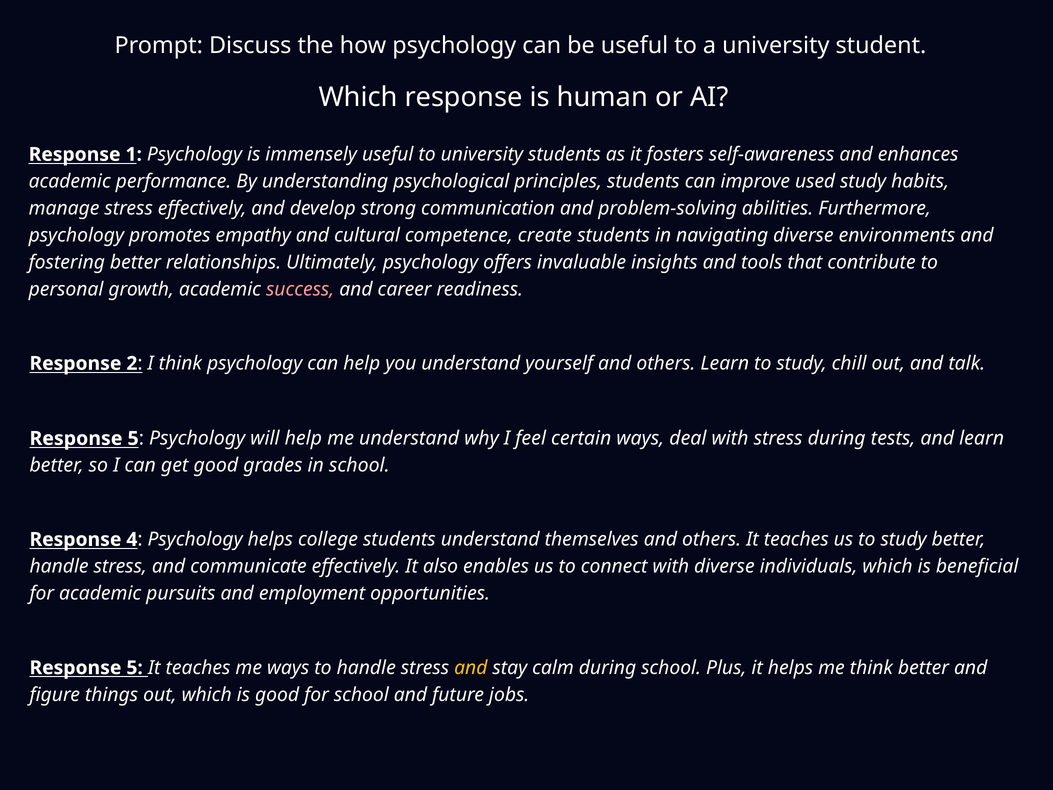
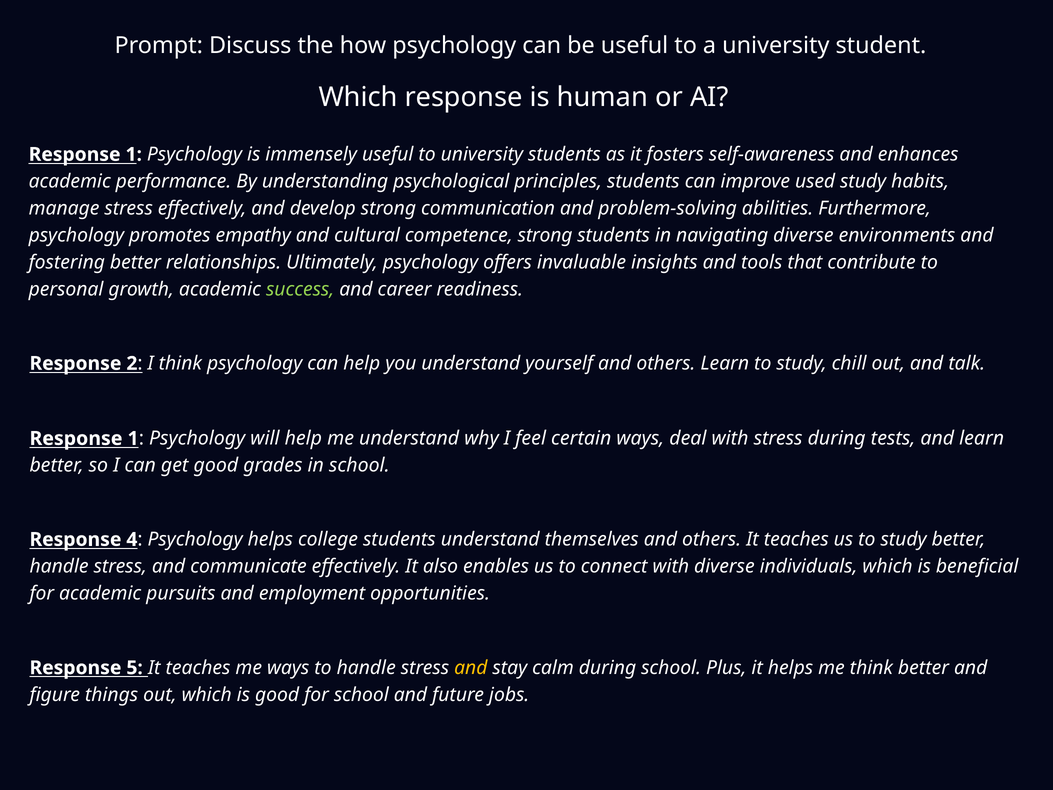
competence create: create -> strong
success colour: pink -> light green
5 at (133, 438): 5 -> 1
